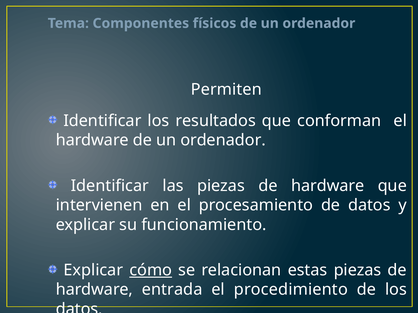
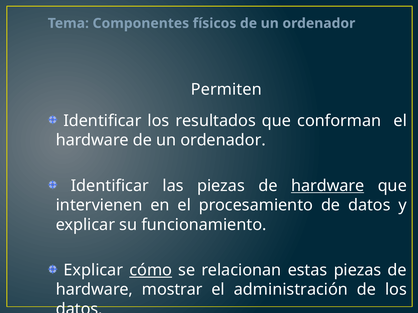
hardware at (328, 186) underline: none -> present
entrada: entrada -> mostrar
procedimiento: procedimiento -> administración
